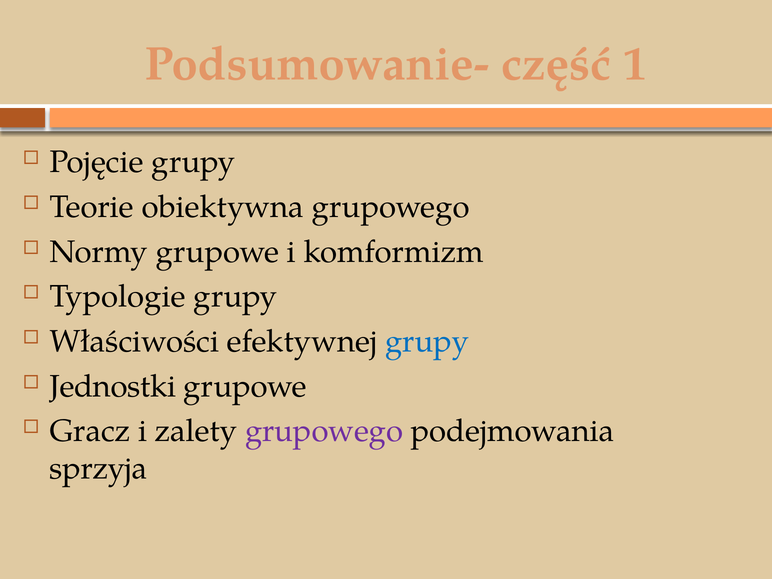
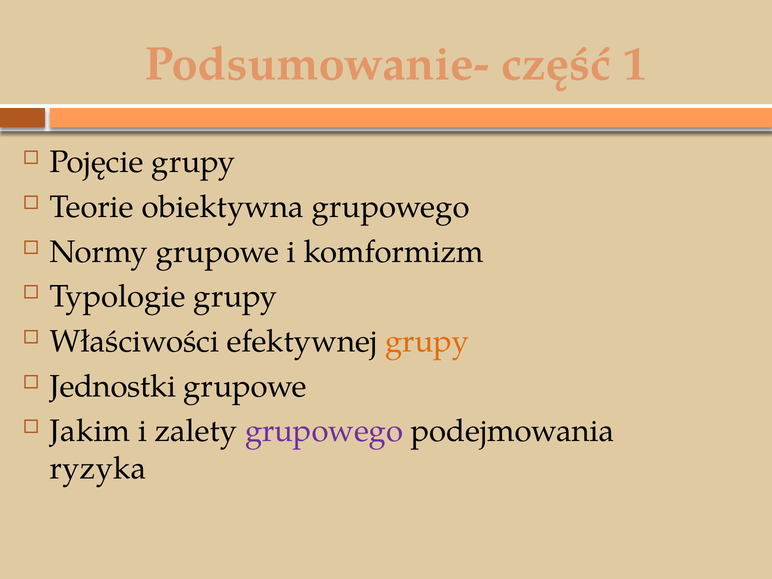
grupy at (427, 341) colour: blue -> orange
Gracz: Gracz -> Jakim
sprzyja: sprzyja -> ryzyka
